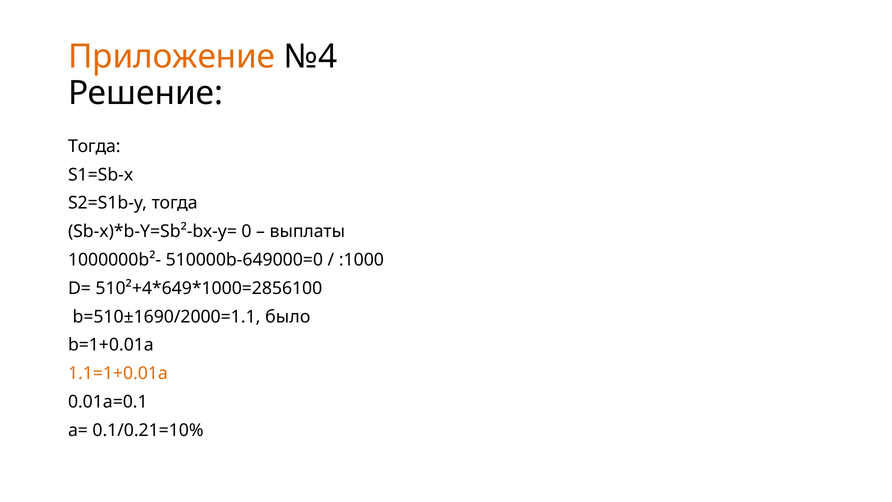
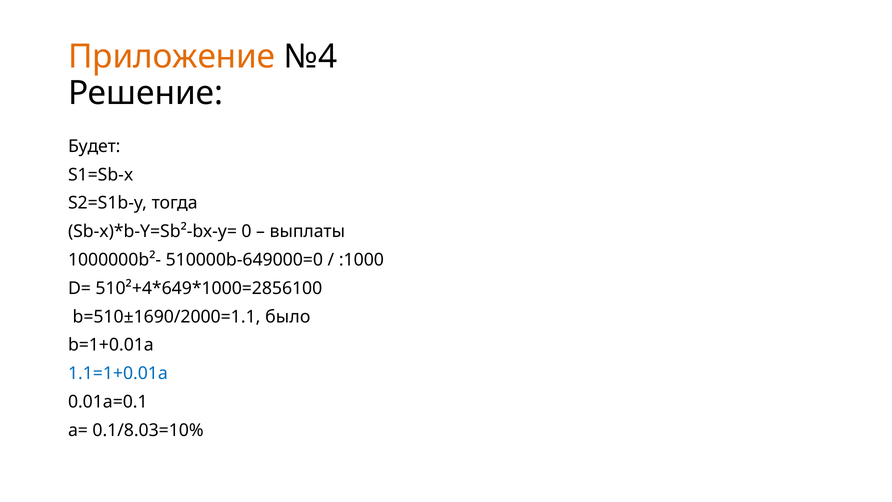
Тогда at (94, 146): Тогда -> Будет
1.1=1+0.01a colour: orange -> blue
0.1/0.21=10%: 0.1/0.21=10% -> 0.1/8.03=10%
